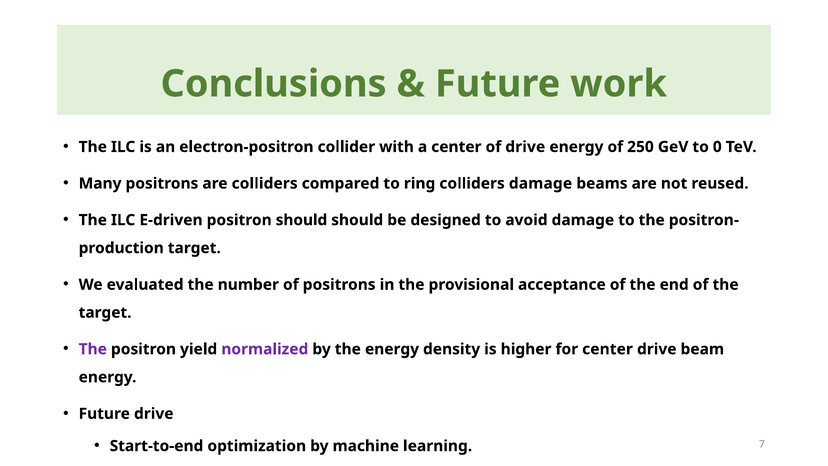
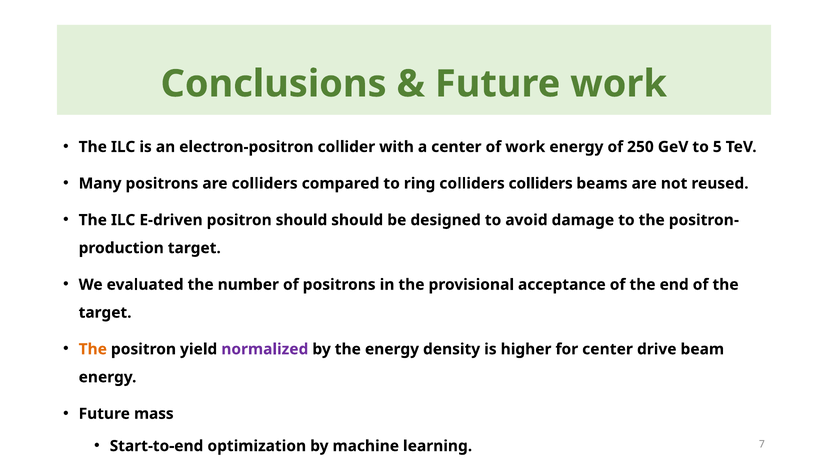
of drive: drive -> work
0: 0 -> 5
colliders damage: damage -> colliders
The at (93, 349) colour: purple -> orange
Future drive: drive -> mass
